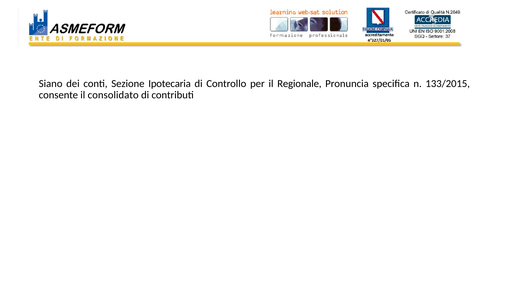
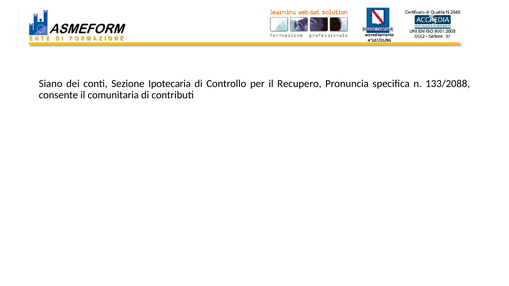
Regionale: Regionale -> Recupero
133/2015: 133/2015 -> 133/2088
consolidato: consolidato -> comunitaria
